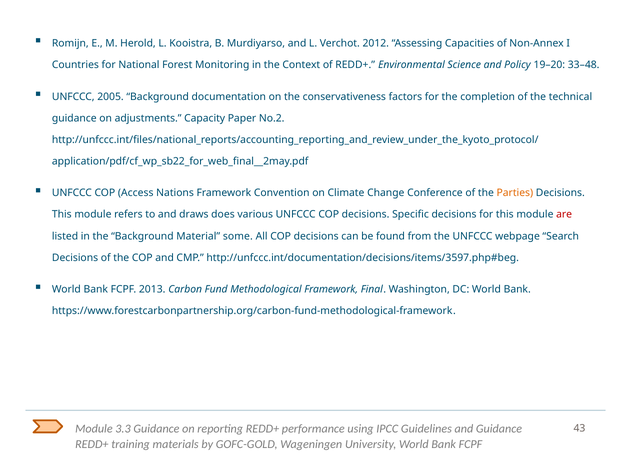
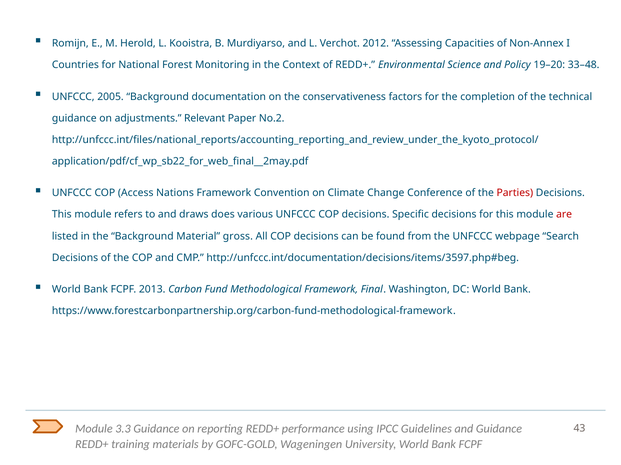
Capacity: Capacity -> Relevant
Parties colour: orange -> red
some: some -> gross
